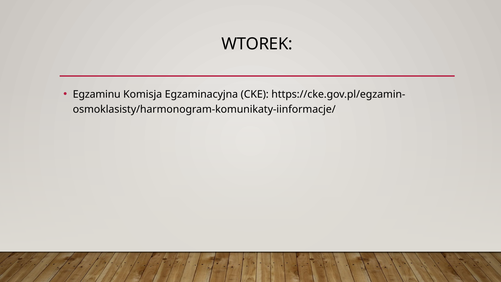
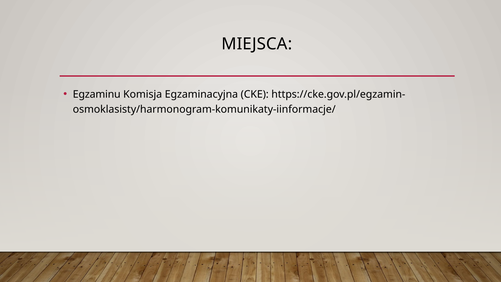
WTOREK: WTOREK -> MIEJSCA
